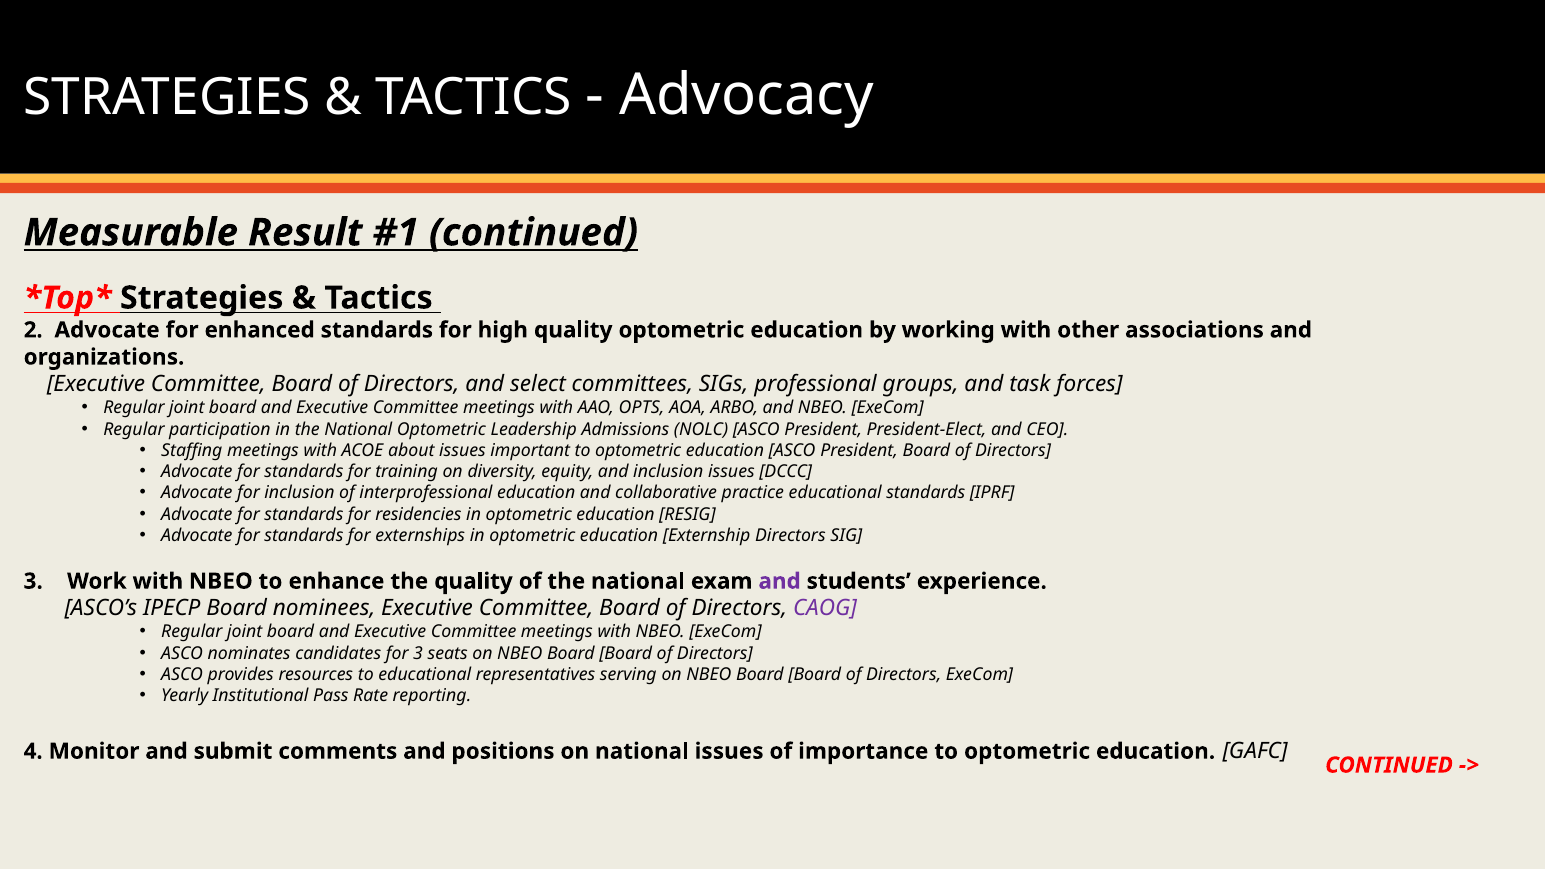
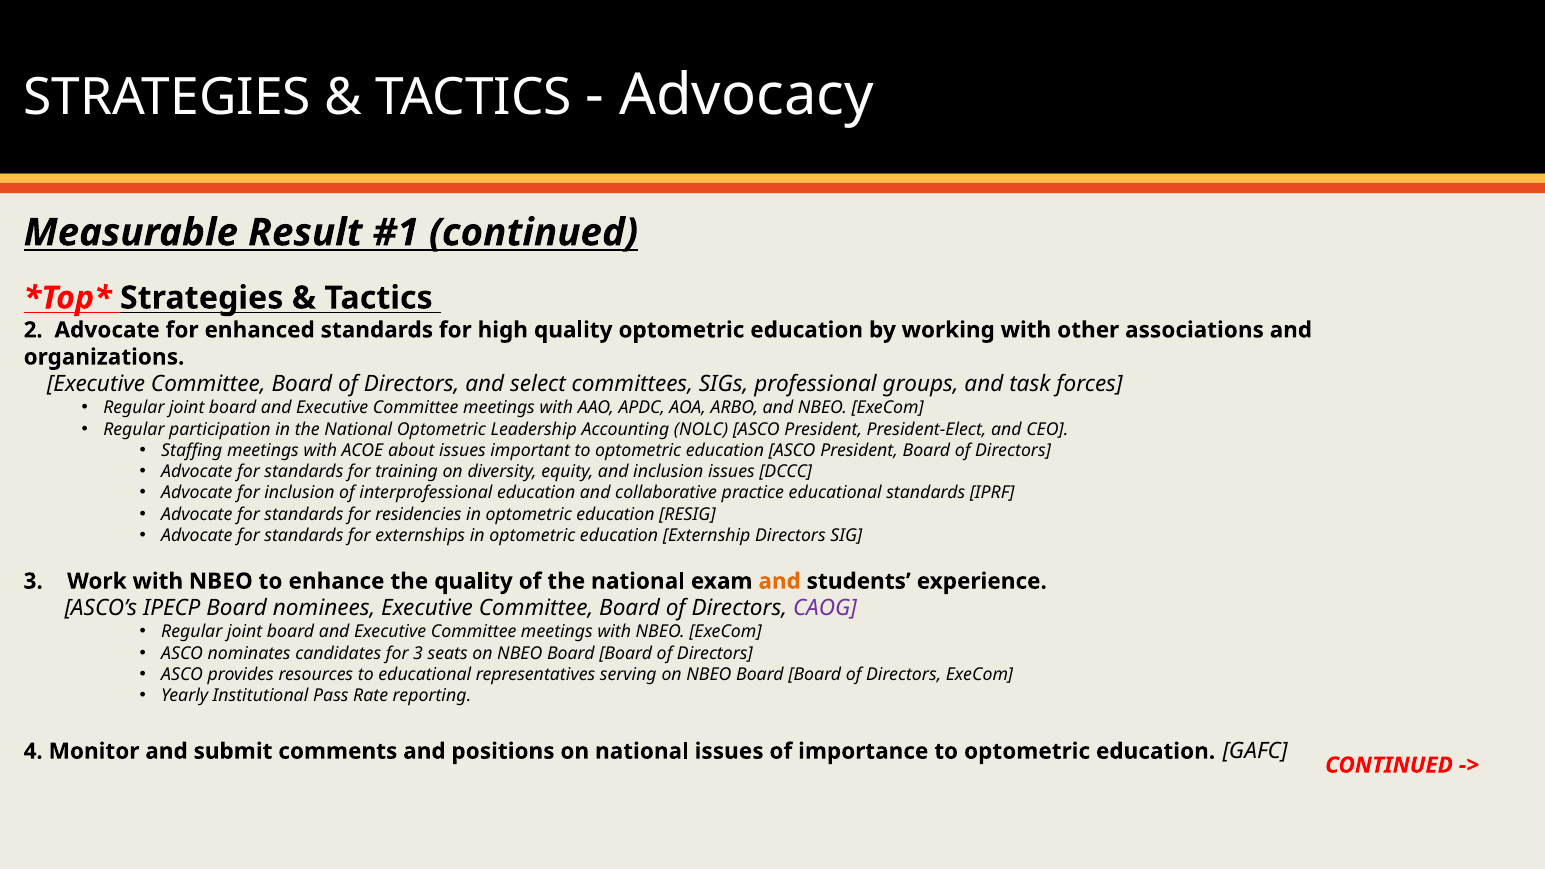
OPTS: OPTS -> APDC
Admissions: Admissions -> Accounting
and at (780, 581) colour: purple -> orange
